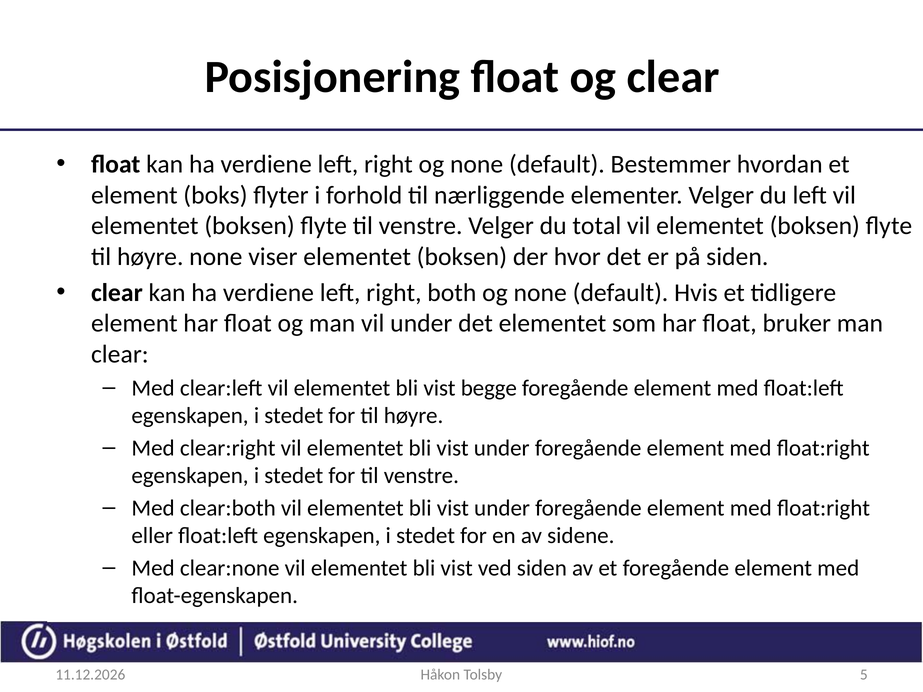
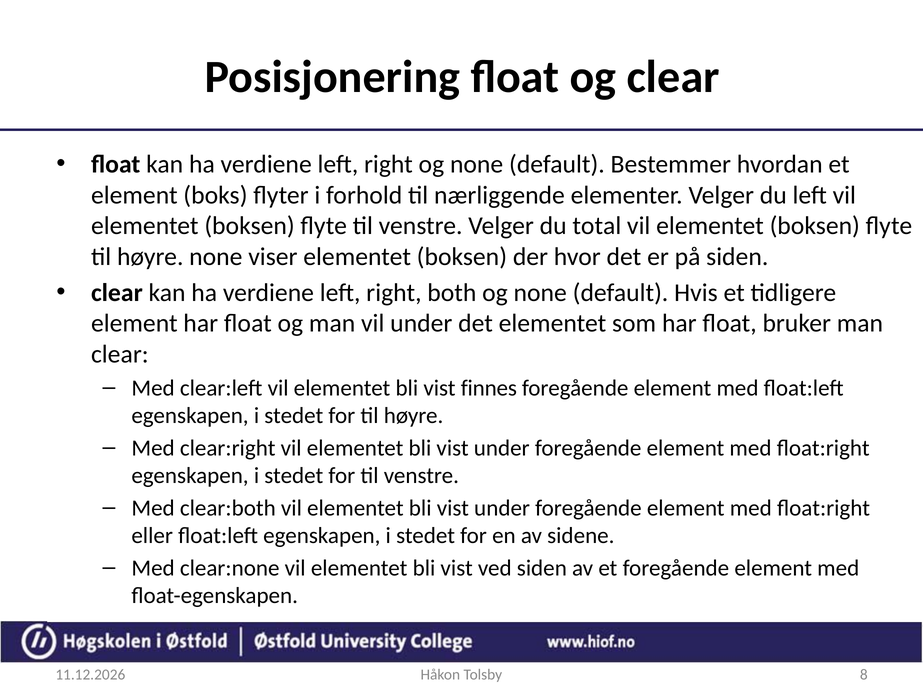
begge: begge -> finnes
5: 5 -> 8
